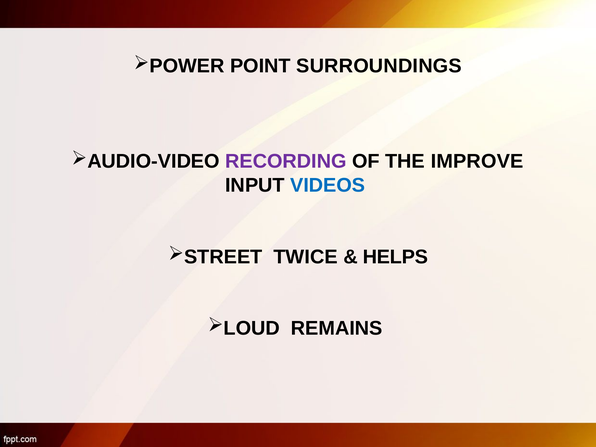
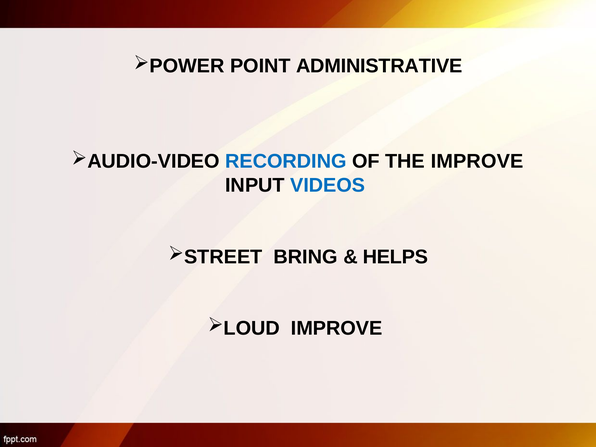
SURROUNDINGS: SURROUNDINGS -> ADMINISTRATIVE
RECORDING colour: purple -> blue
TWICE: TWICE -> BRING
REMAINS at (337, 328): REMAINS -> IMPROVE
